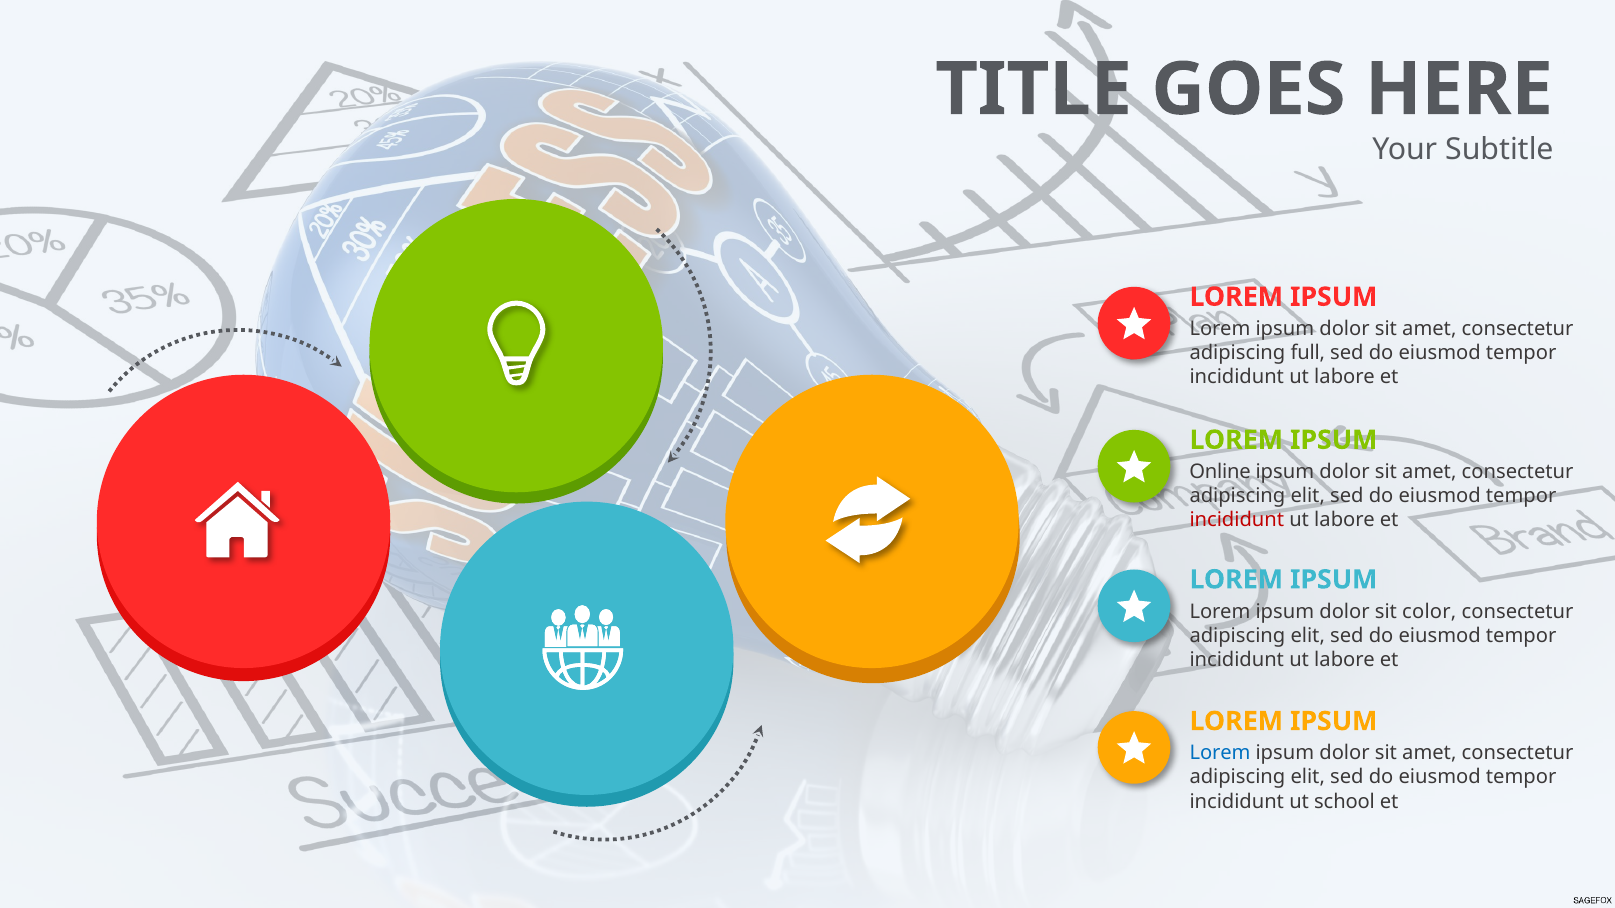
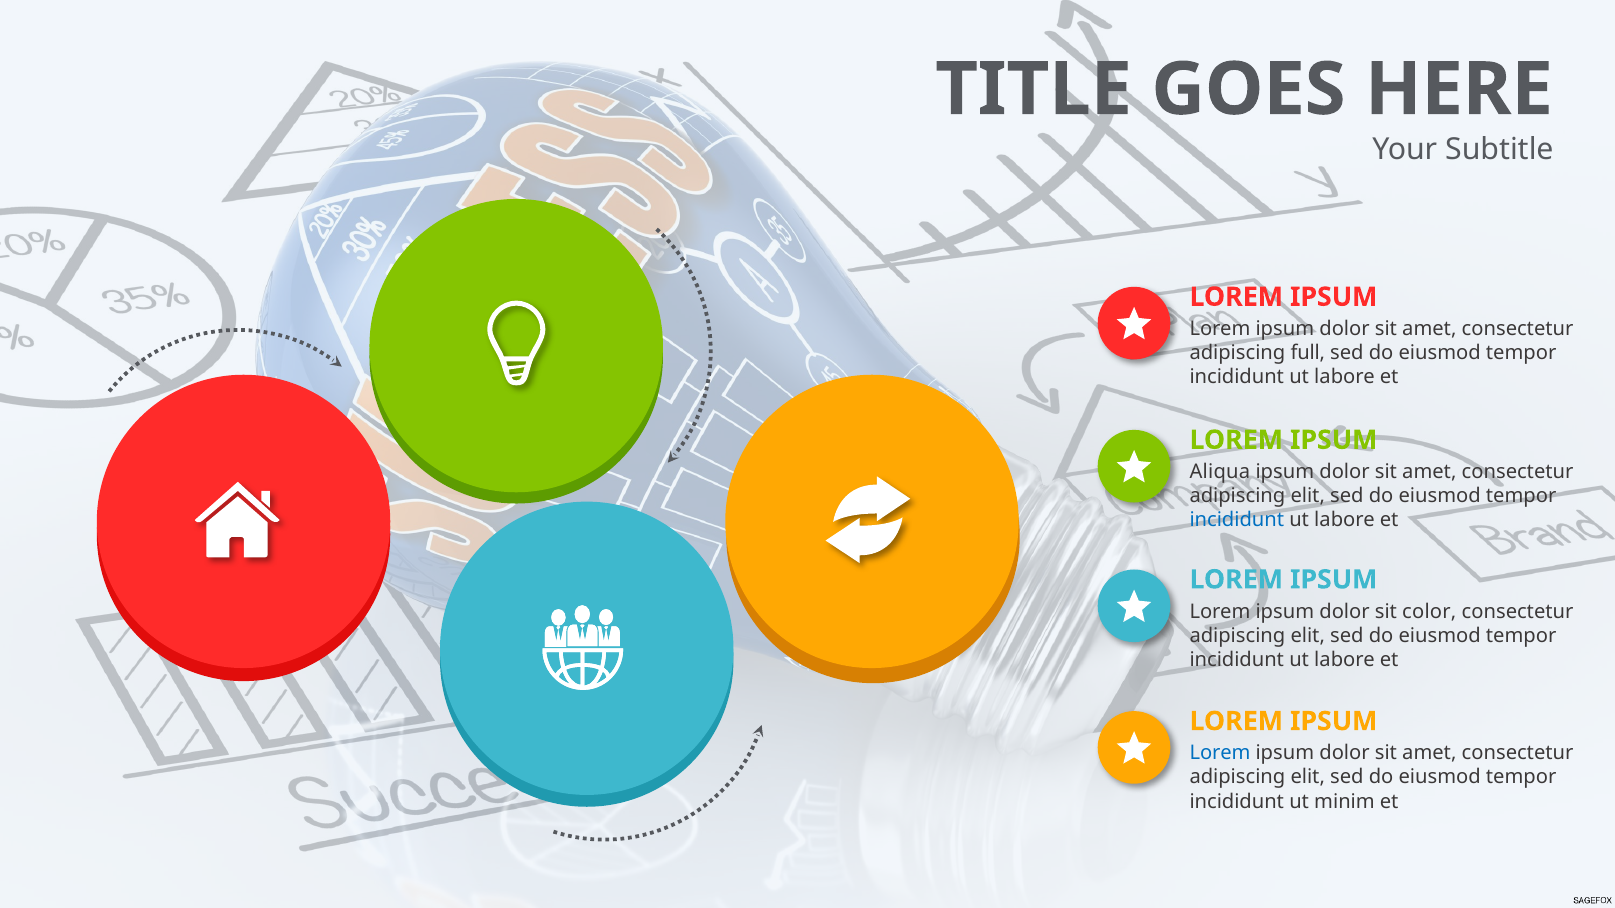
Online: Online -> Aliqua
incididunt at (1237, 520) colour: red -> blue
school: school -> minim
